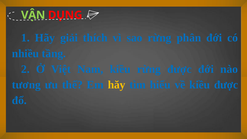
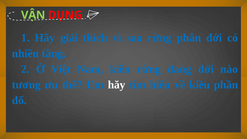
rừng được: được -> đang
hăy colour: yellow -> white
kiều được: được -> phần
